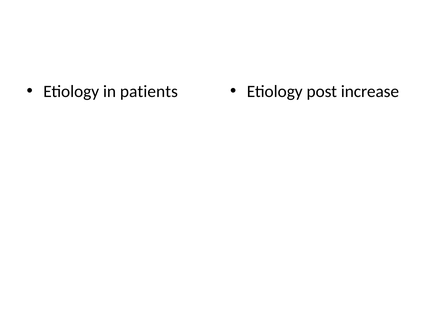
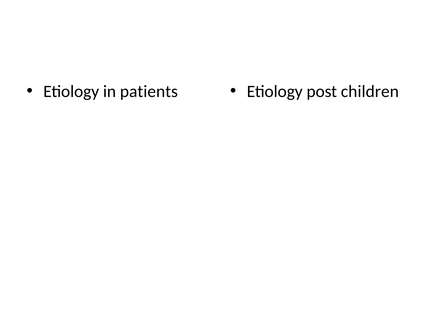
increase: increase -> children
